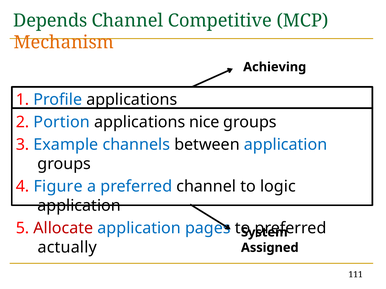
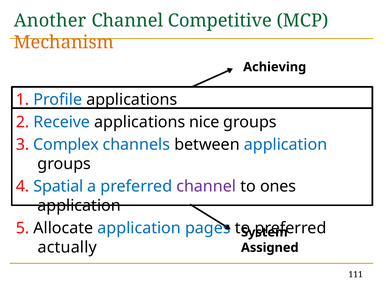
Depends: Depends -> Another
Portion: Portion -> Receive
Example: Example -> Complex
Figure: Figure -> Spatial
channel at (206, 187) colour: black -> purple
logic: logic -> ones
Allocate colour: red -> black
